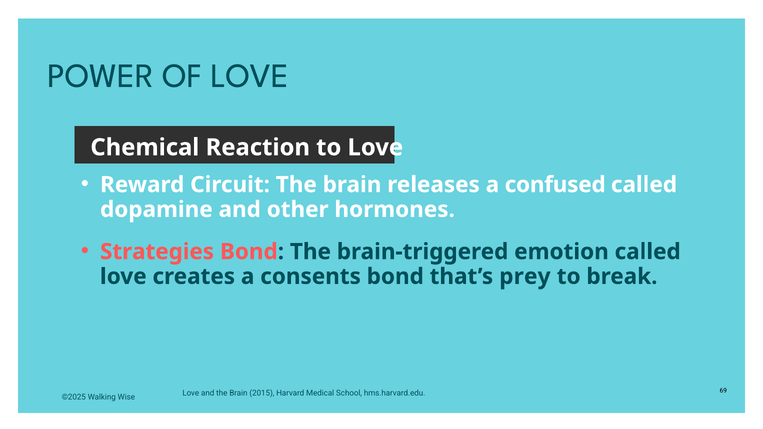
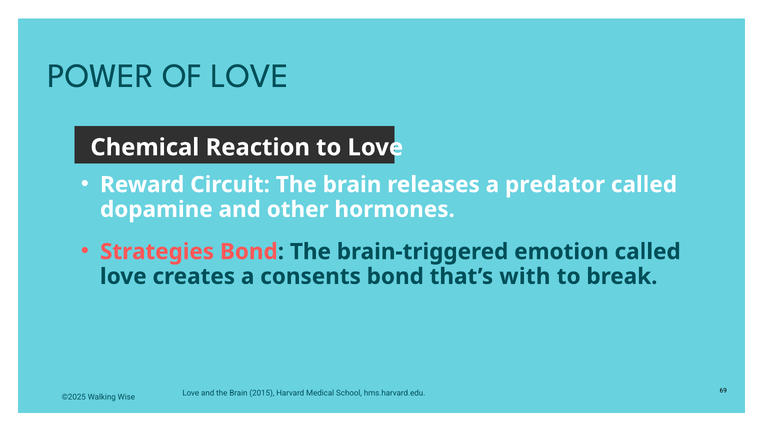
confused: confused -> predator
prey: prey -> with
